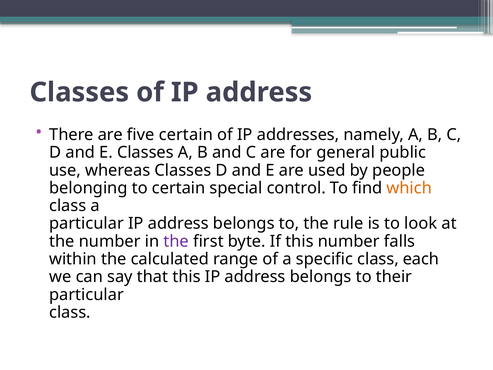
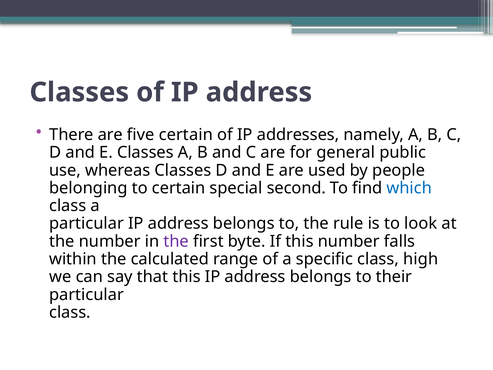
control: control -> second
which colour: orange -> blue
each: each -> high
